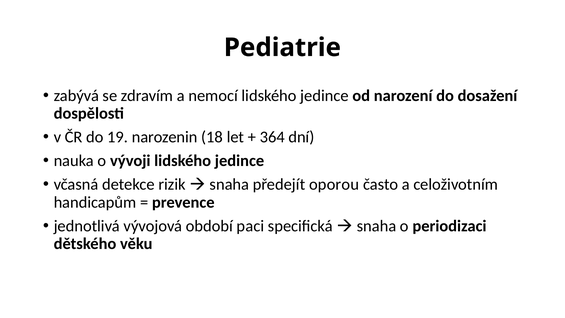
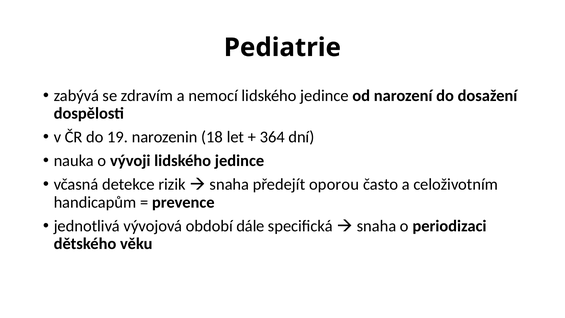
paci: paci -> dále
